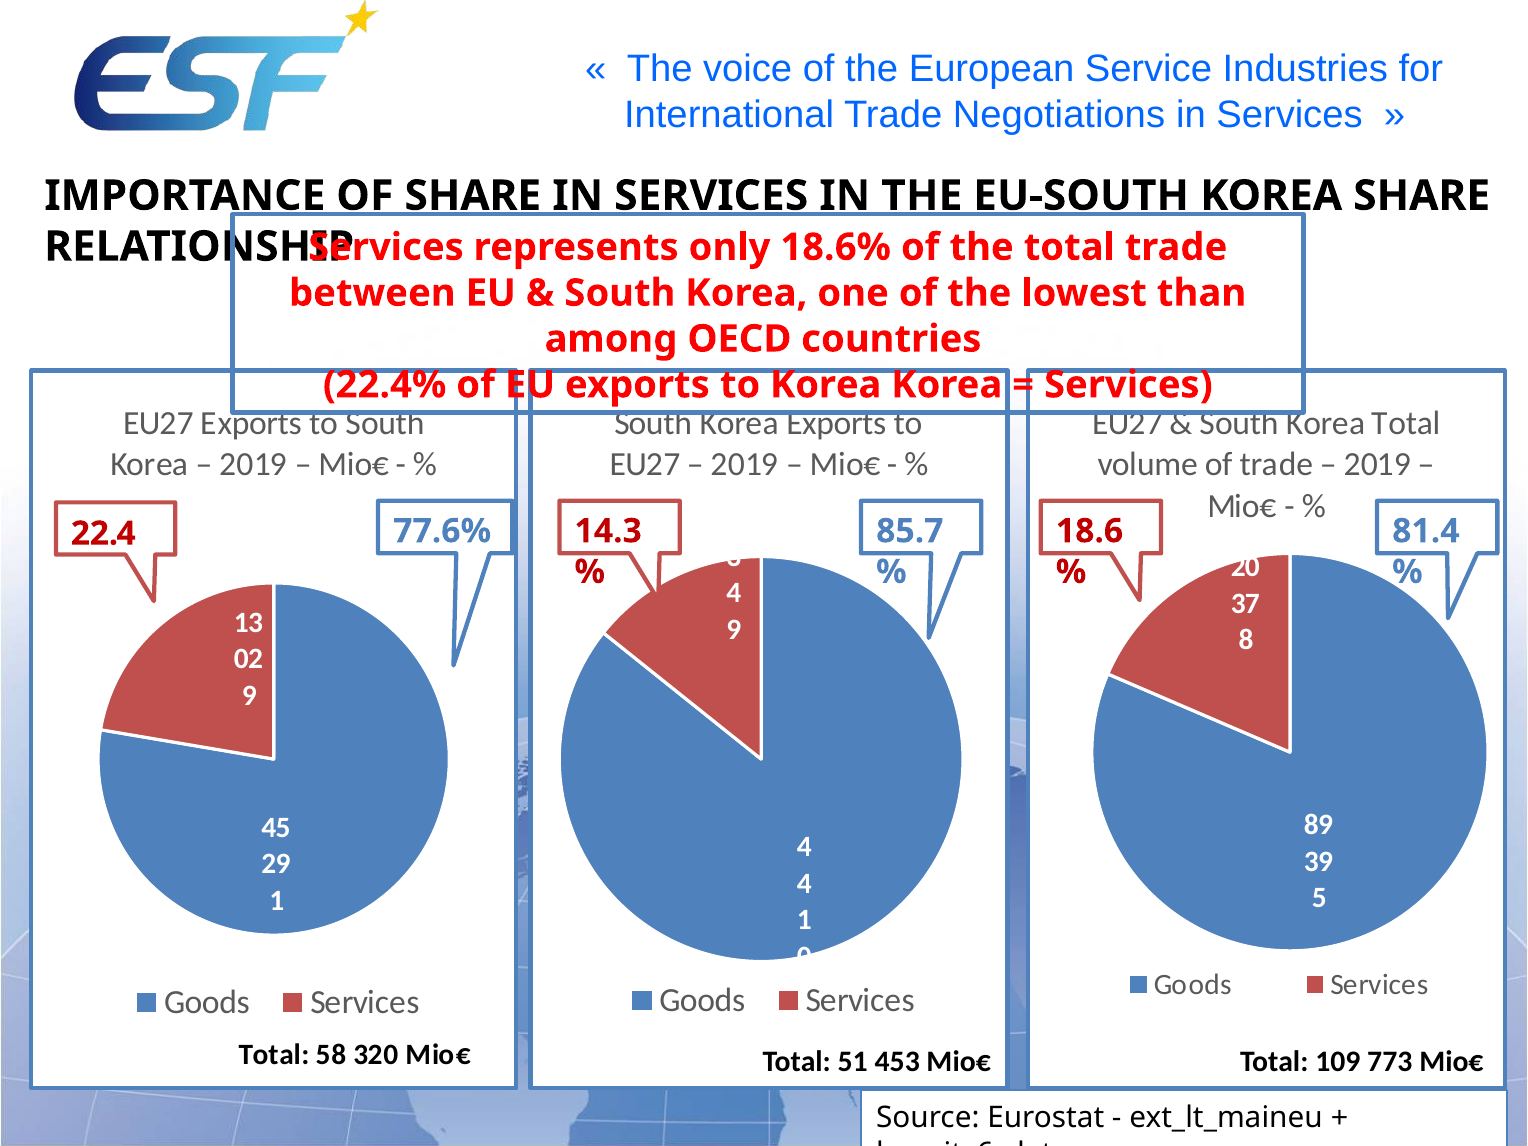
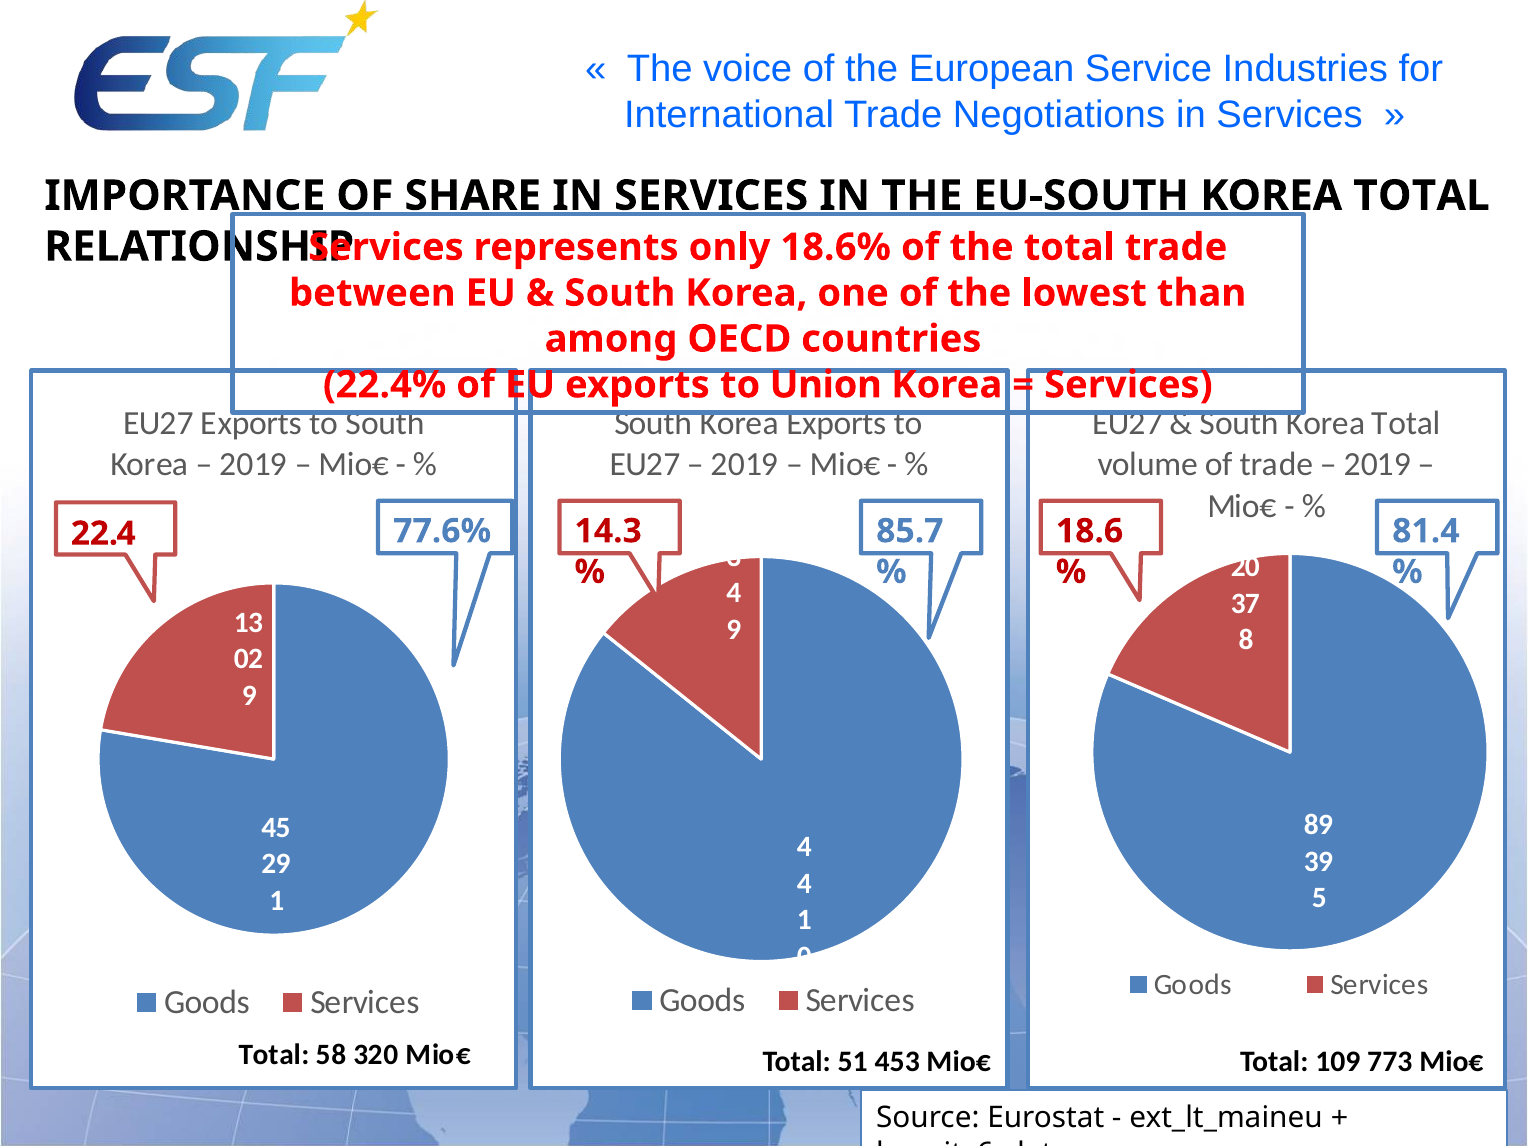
EU-SOUTH KOREA SHARE: SHARE -> TOTAL
to Korea: Korea -> Union
